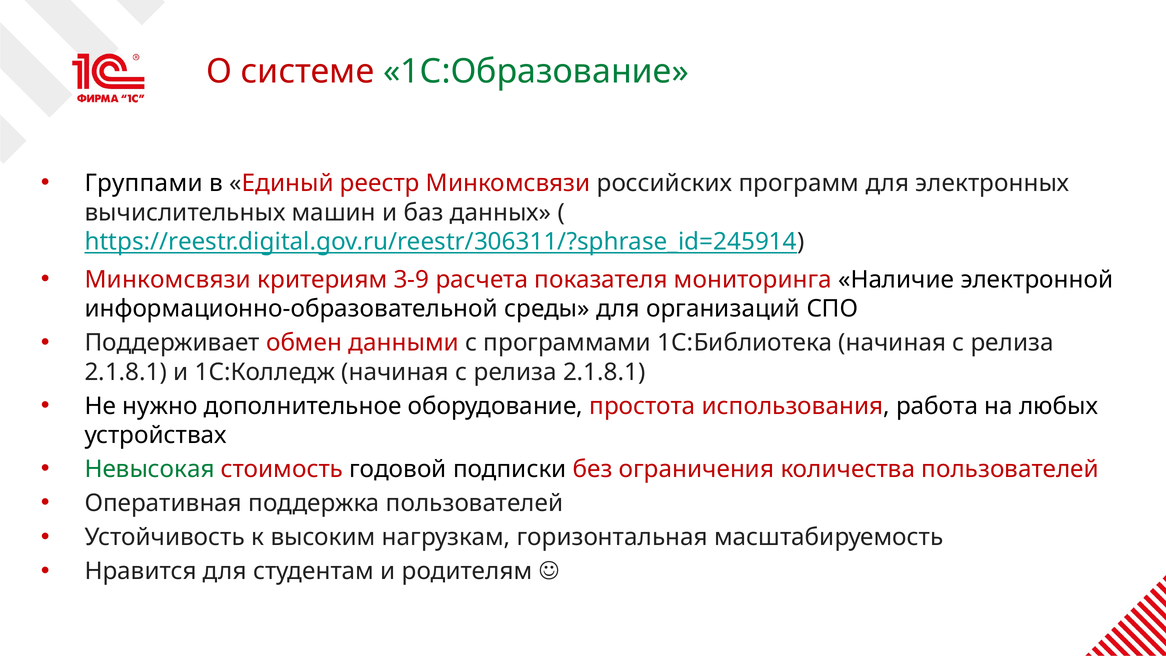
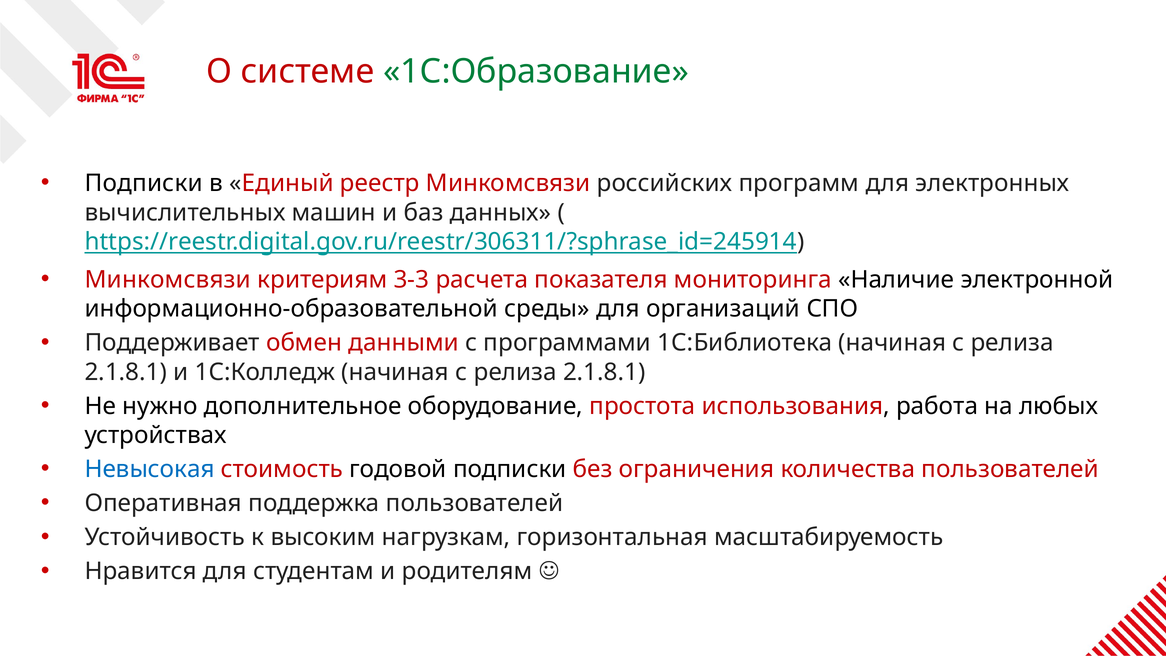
Группами at (144, 183): Группами -> Подписки
3-9: 3-9 -> 3-3
Невысокая colour: green -> blue
